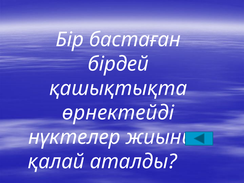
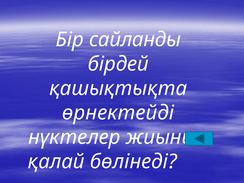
бастаған: бастаған -> сайланды
аталды: аталды -> бөлінеді
